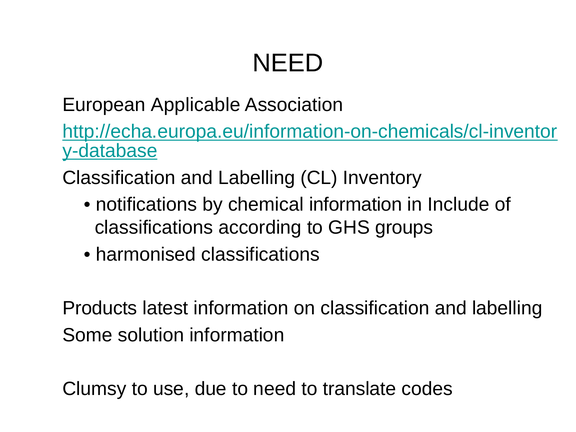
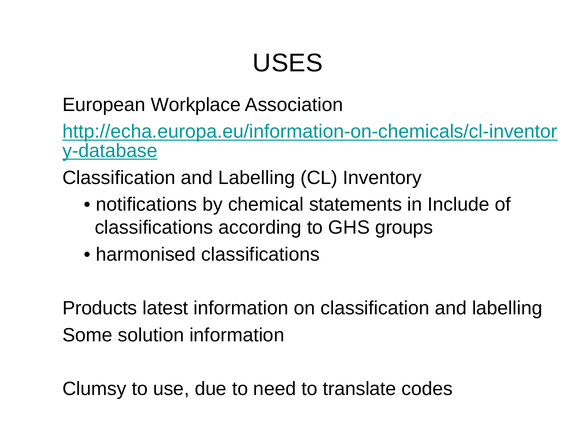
NEED at (288, 63): NEED -> USES
Applicable: Applicable -> Workplace
chemical information: information -> statements
